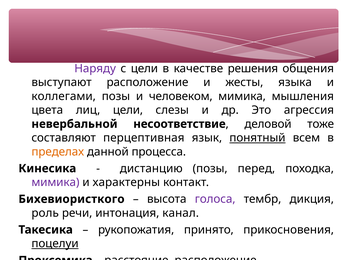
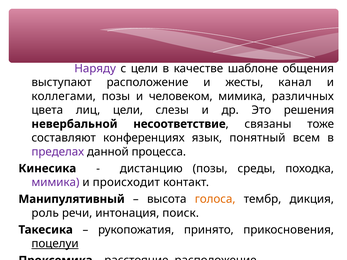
решения: решения -> шаблоне
языка: языка -> канал
мышления: мышления -> различных
агрессия: агрессия -> решения
деловой: деловой -> связаны
перцептивная: перцептивная -> конференциях
понятный underline: present -> none
пределах colour: orange -> purple
перед: перед -> среды
характерны: характерны -> происходит
Бихевиористкого: Бихевиористкого -> Манипулятивный
голоса colour: purple -> orange
канал: канал -> поиск
